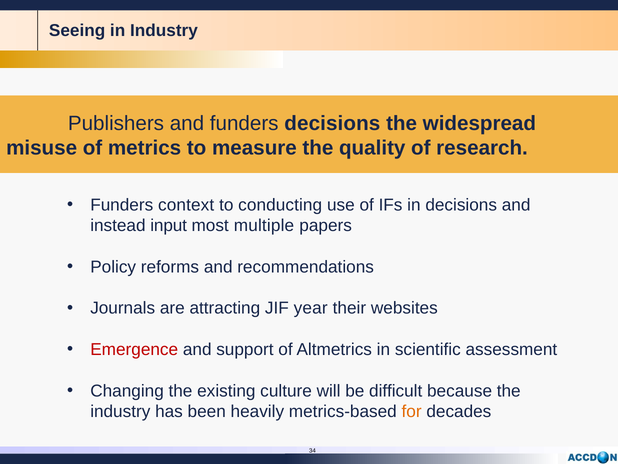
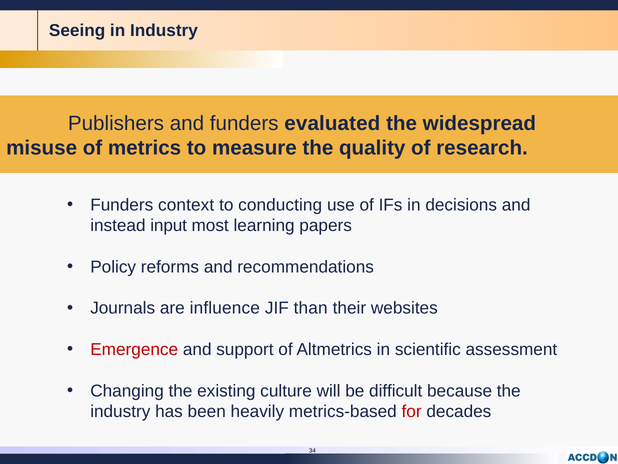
funders decisions: decisions -> evaluated
multiple: multiple -> learning
attracting: attracting -> influence
year: year -> than
for colour: orange -> red
